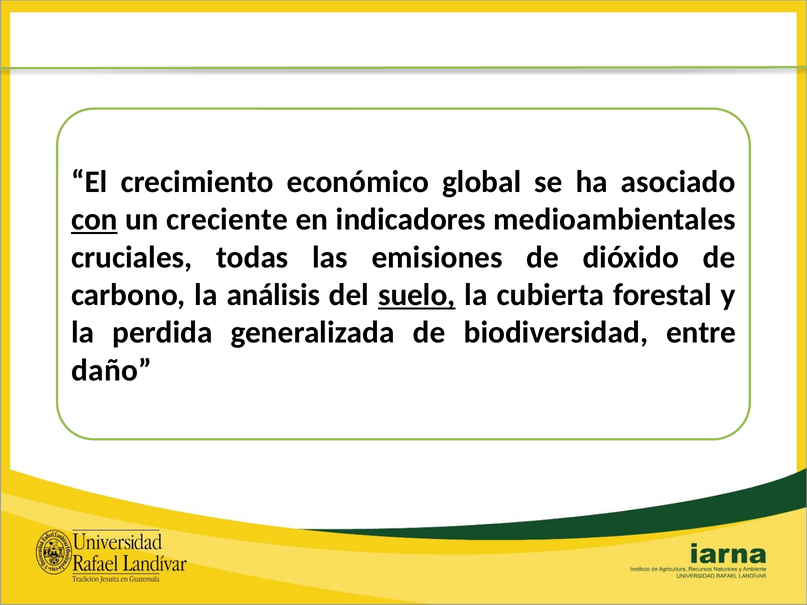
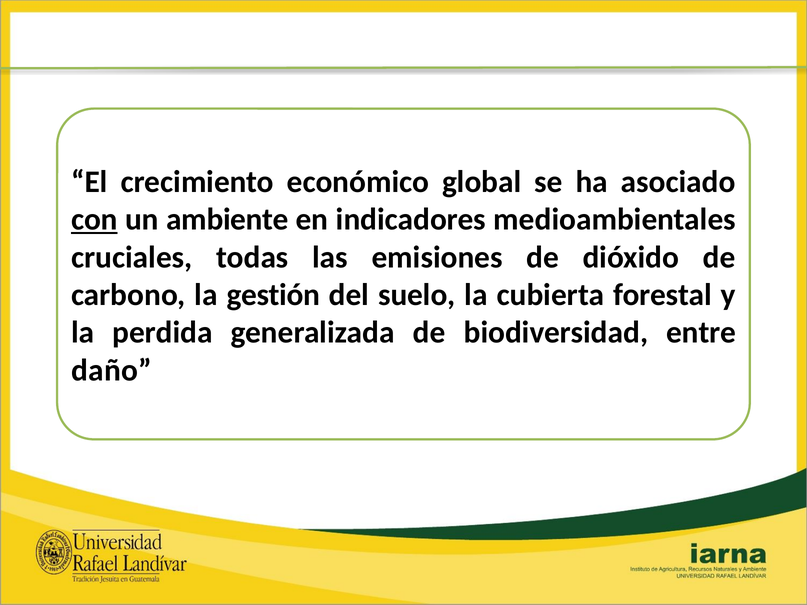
creciente: creciente -> ambiente
análisis: análisis -> gestión
suelo underline: present -> none
